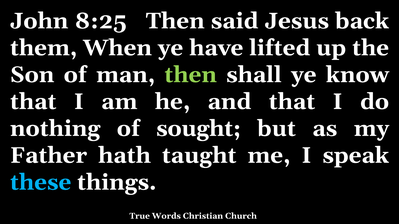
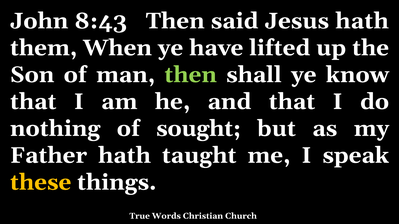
8:25: 8:25 -> 8:43
Jesus back: back -> hath
these colour: light blue -> yellow
